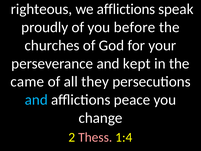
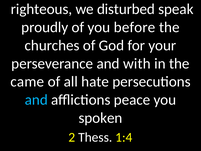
we afflictions: afflictions -> disturbed
kept: kept -> with
they: they -> hate
change: change -> spoken
Thess colour: pink -> white
